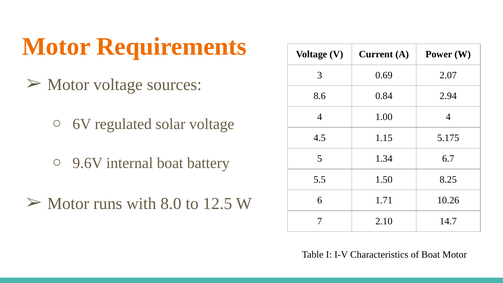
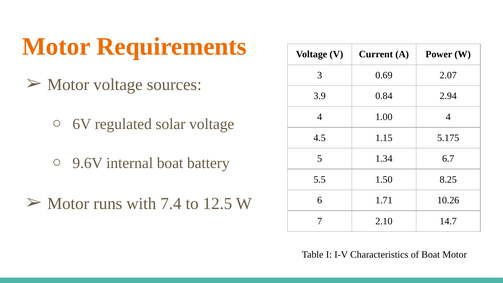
8.6: 8.6 -> 3.9
8.0: 8.0 -> 7.4
